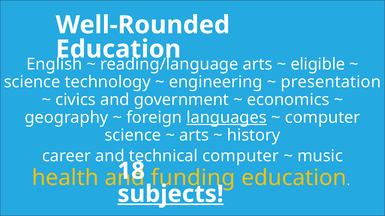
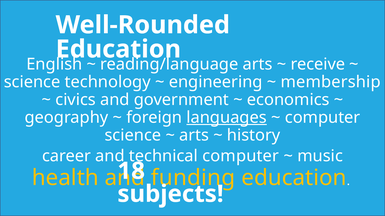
eligible: eligible -> receive
presentation: presentation -> membership
subjects underline: present -> none
